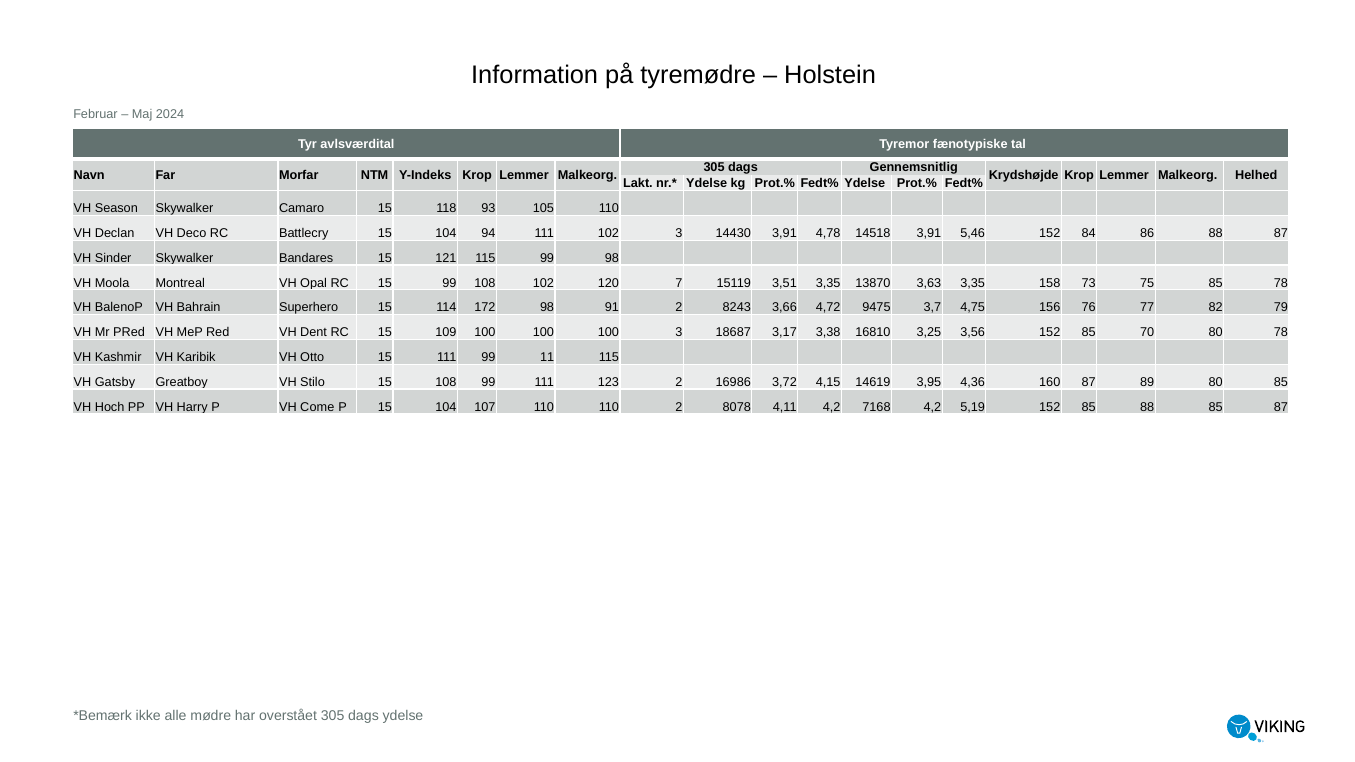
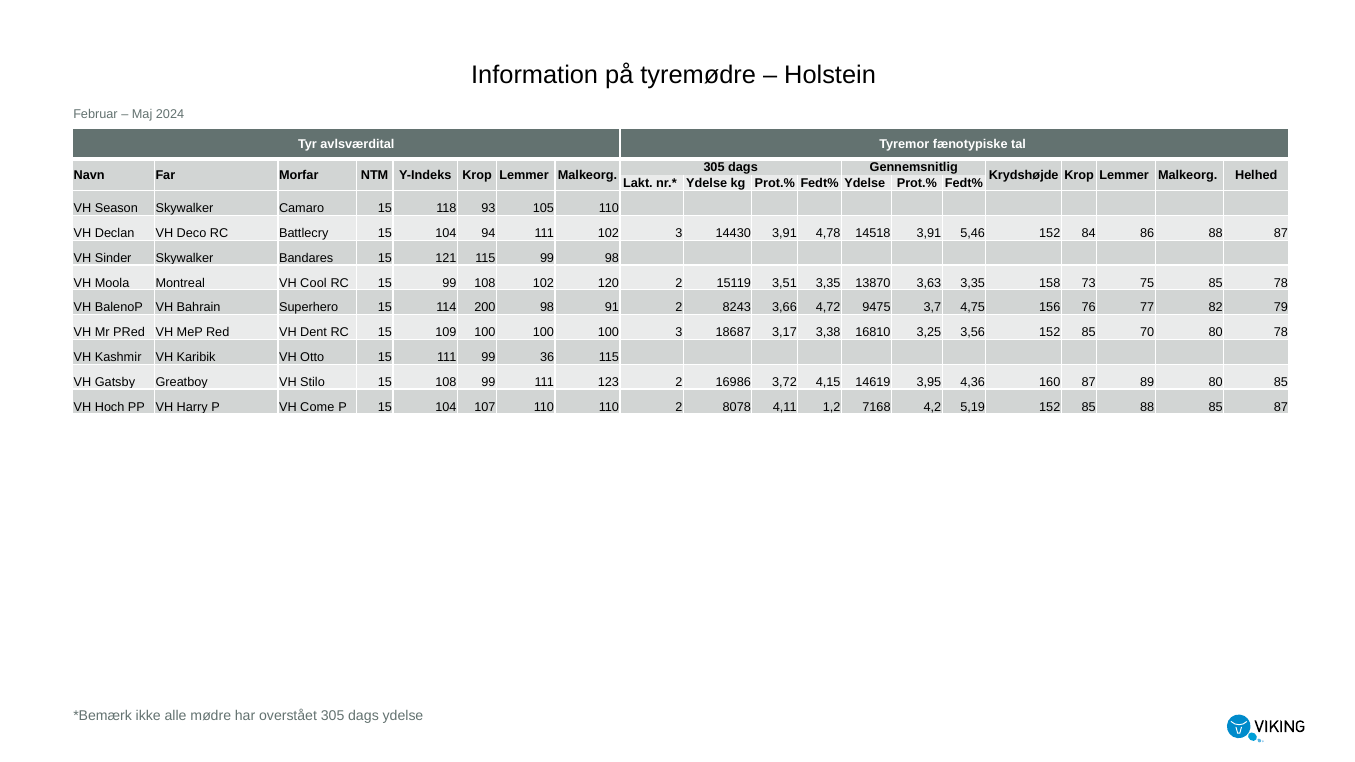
Opal: Opal -> Cool
120 7: 7 -> 2
172: 172 -> 200
11: 11 -> 36
4,11 4,2: 4,2 -> 1,2
